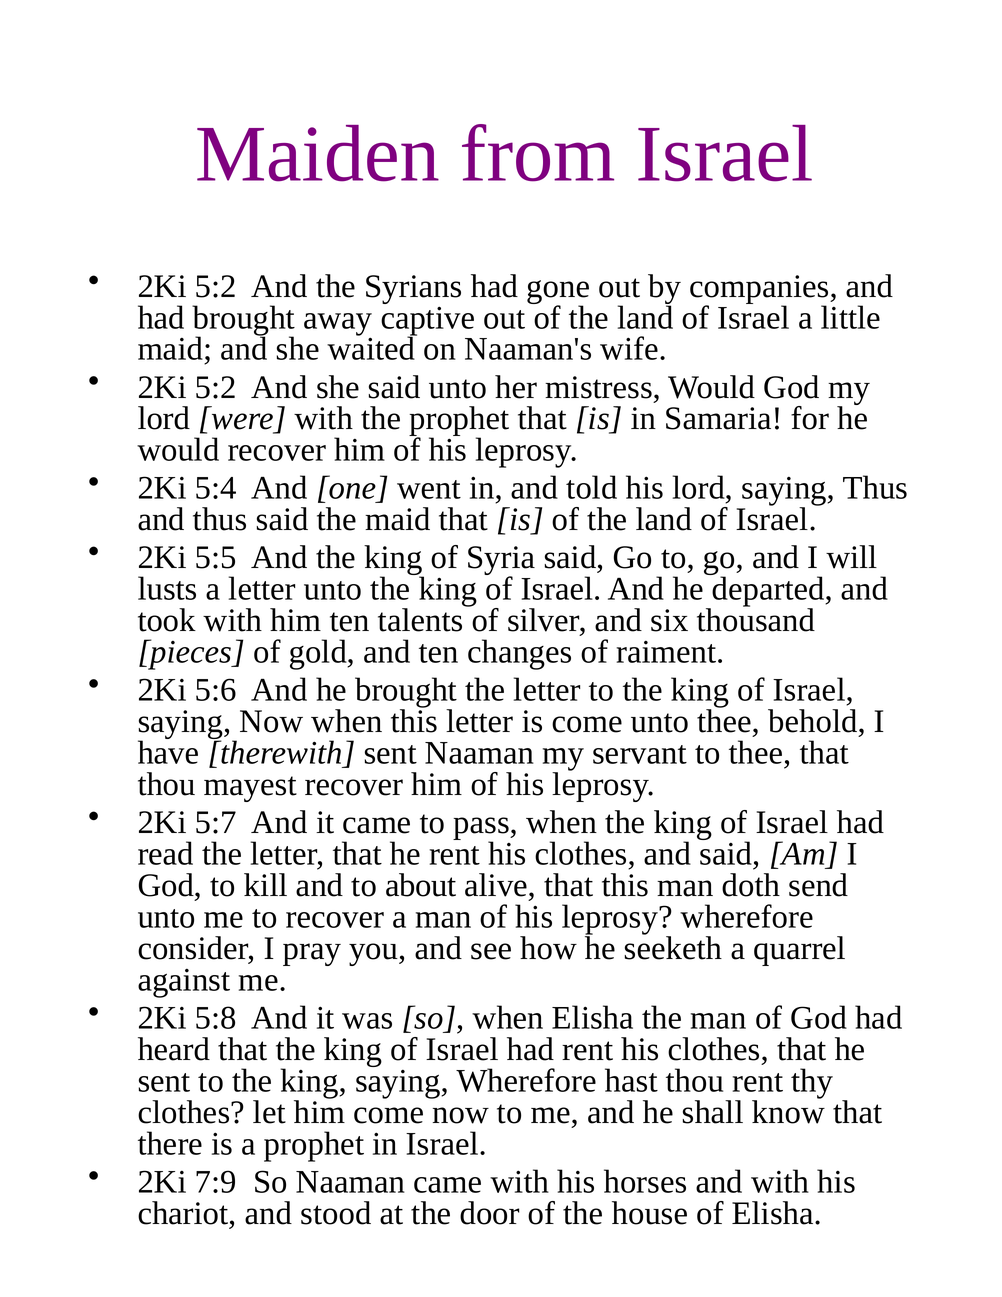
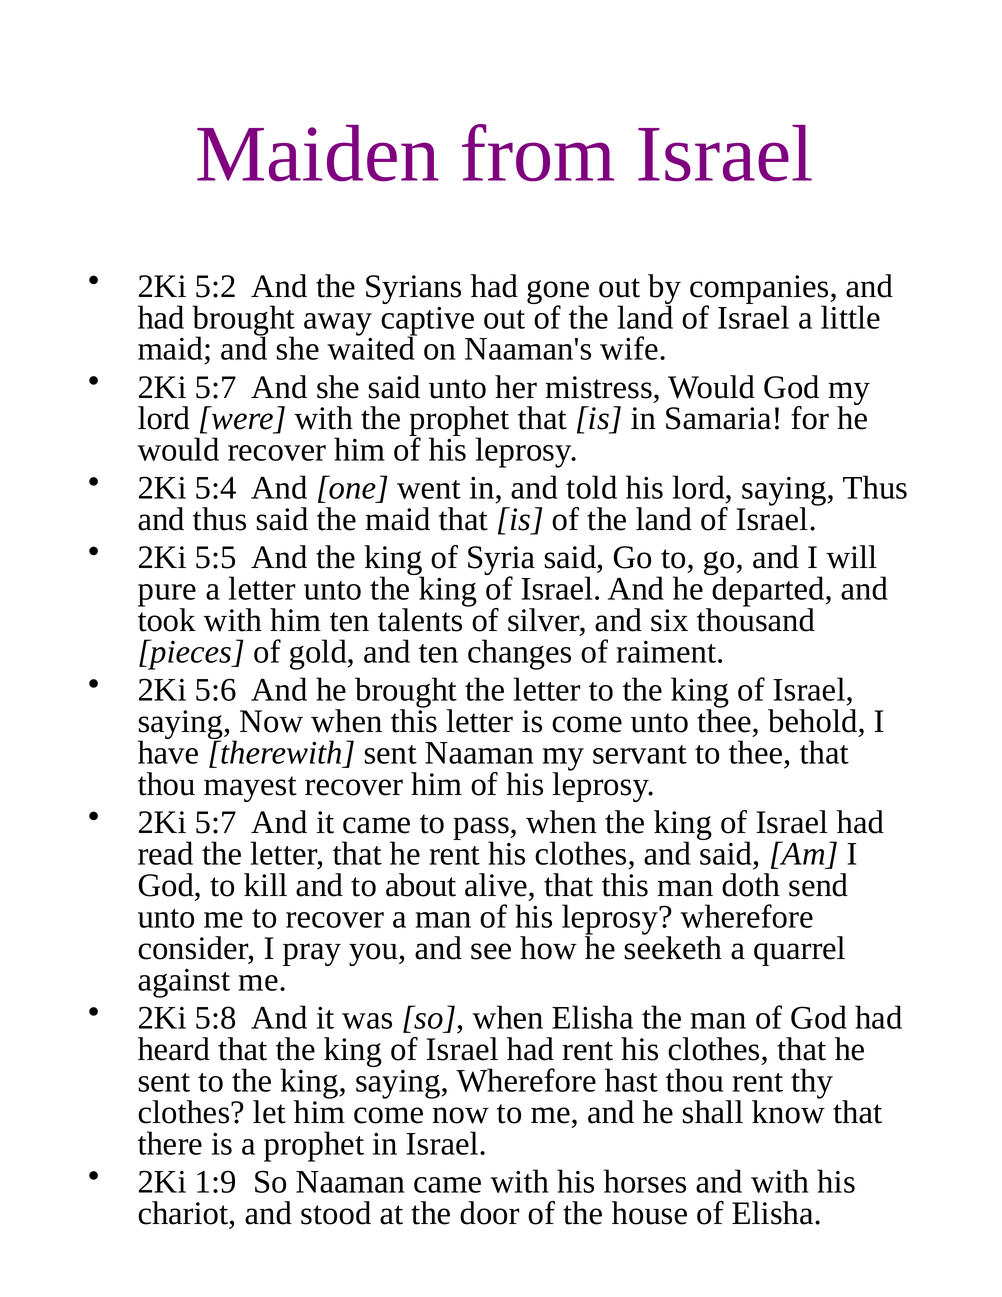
5:2 at (216, 387): 5:2 -> 5:7
lusts: lusts -> pure
7:9: 7:9 -> 1:9
